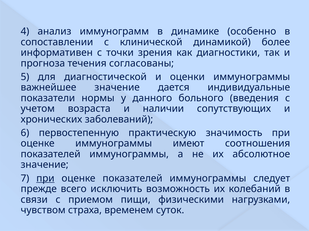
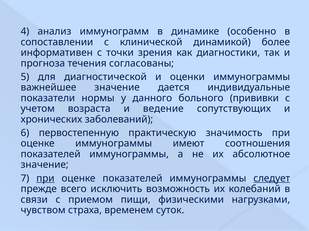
введения: введения -> прививки
наличии: наличии -> ведение
следует underline: none -> present
